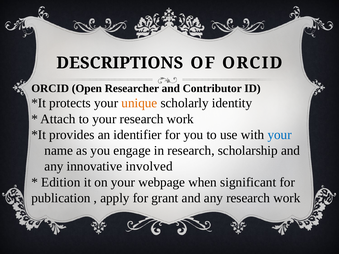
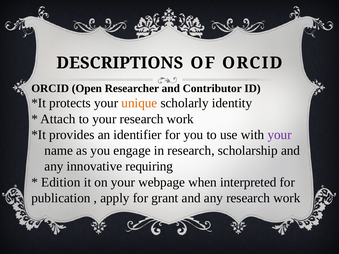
your at (280, 135) colour: blue -> purple
involved: involved -> requiring
significant: significant -> interpreted
